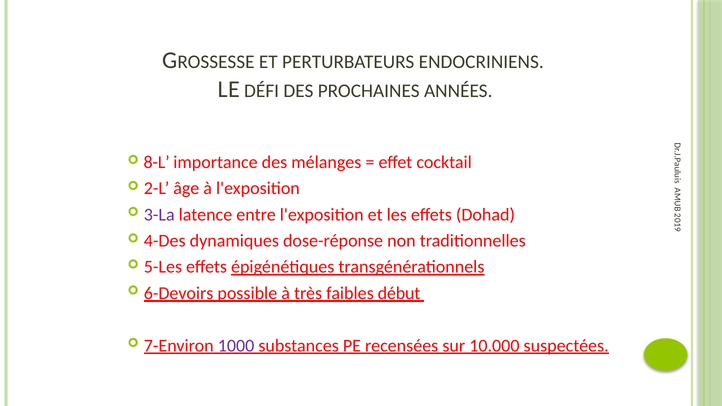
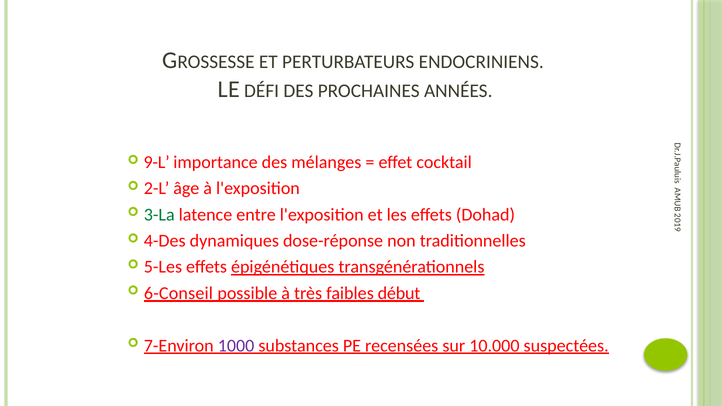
8-L: 8-L -> 9-L
3-La colour: purple -> green
6-Devoirs: 6-Devoirs -> 6-Conseil
